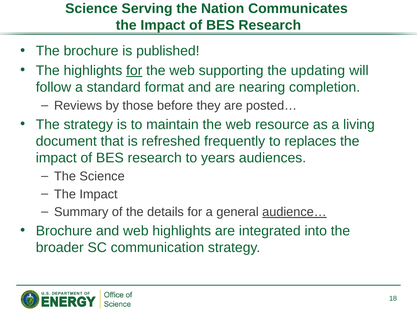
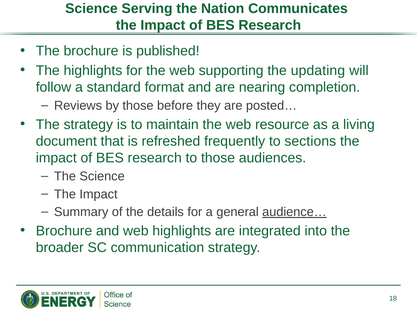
for at (134, 70) underline: present -> none
replaces: replaces -> sections
to years: years -> those
